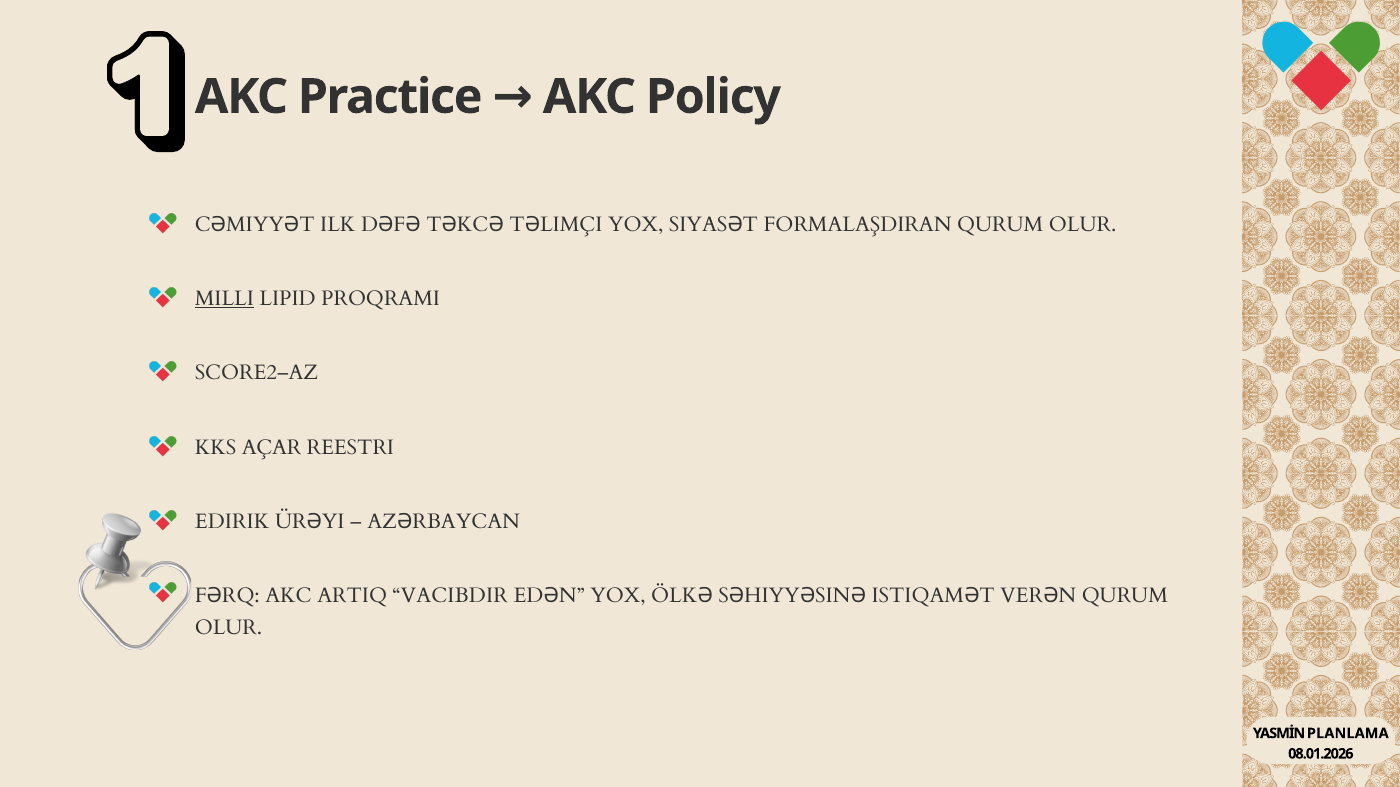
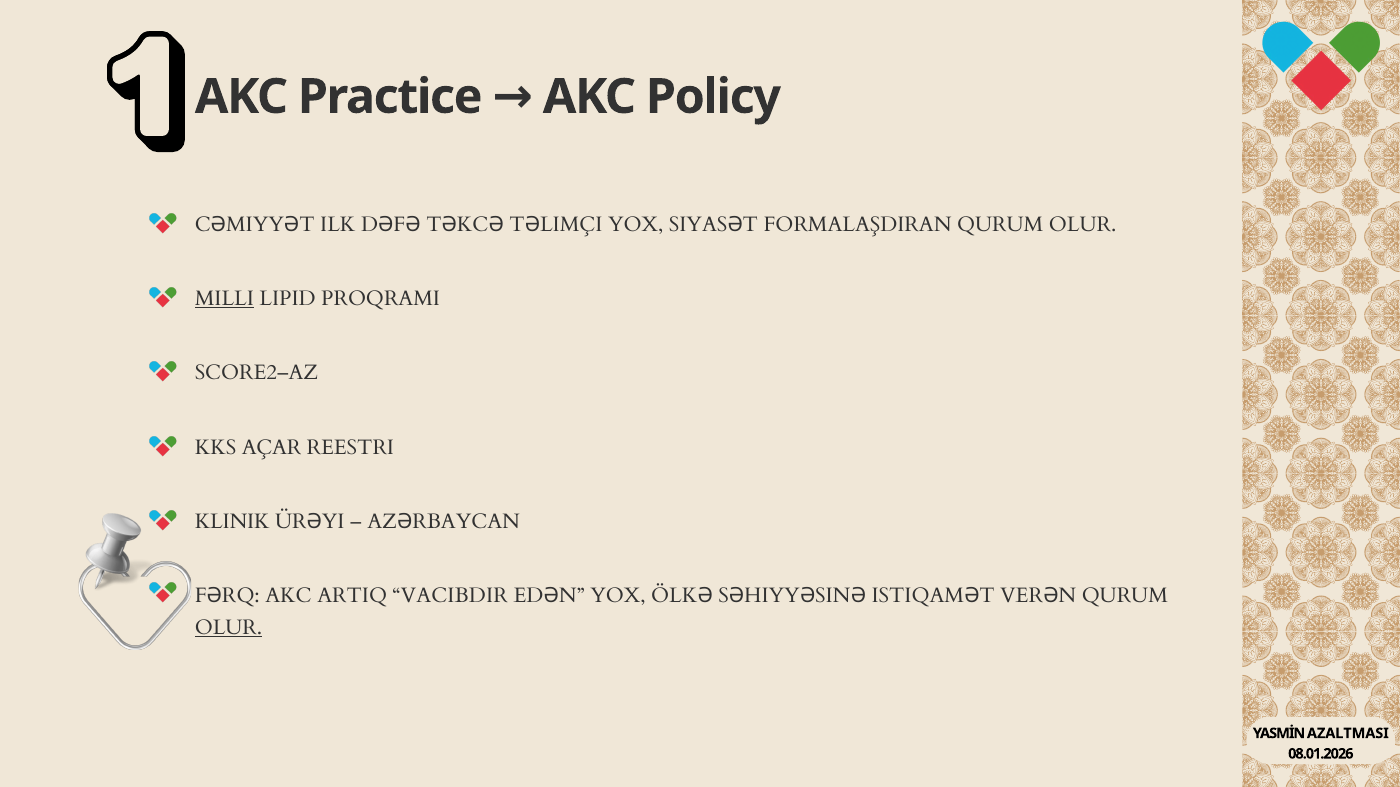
EDIRIK: EDIRIK -> KLINIK
OLUR at (228, 628) underline: none -> present
PLANLAMA: PLANLAMA -> AZALTMASI
